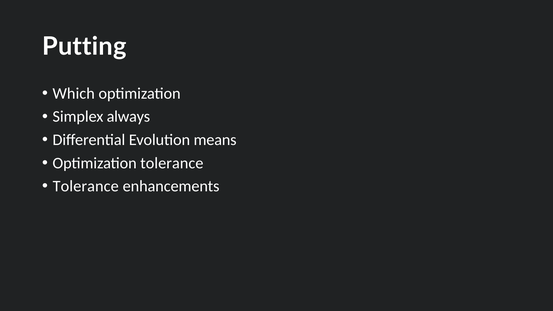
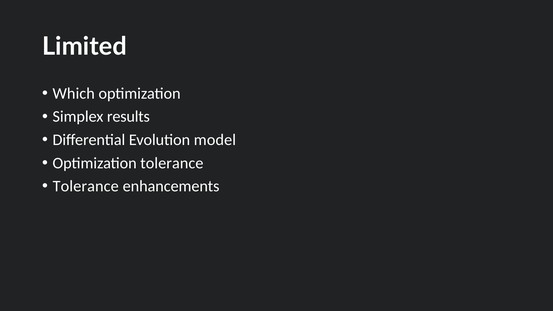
Putting: Putting -> Limited
always: always -> results
means: means -> model
